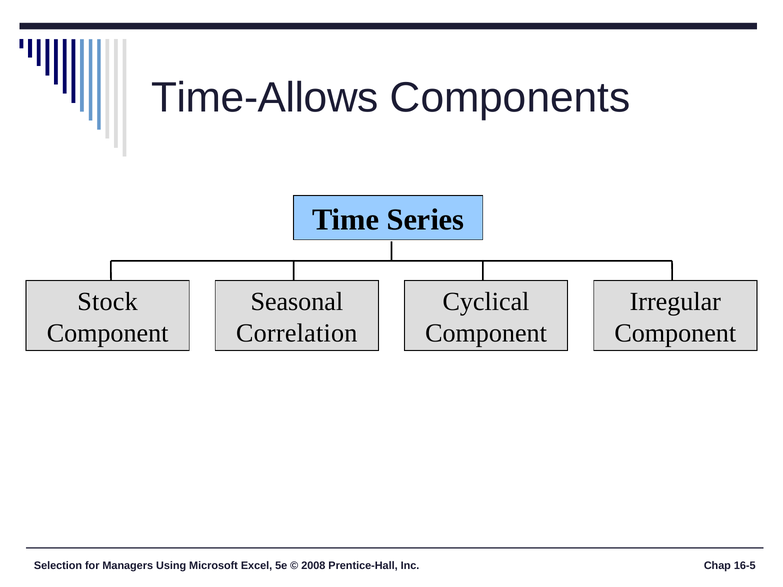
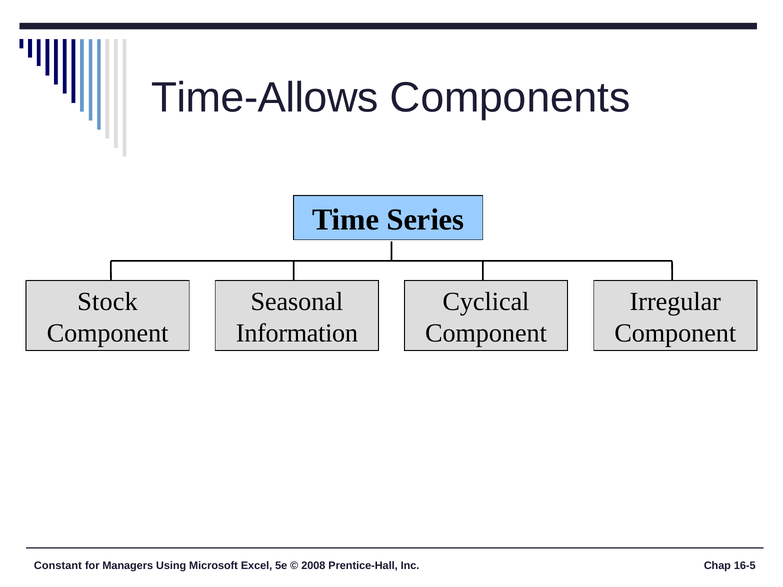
Correlation: Correlation -> Information
Selection: Selection -> Constant
